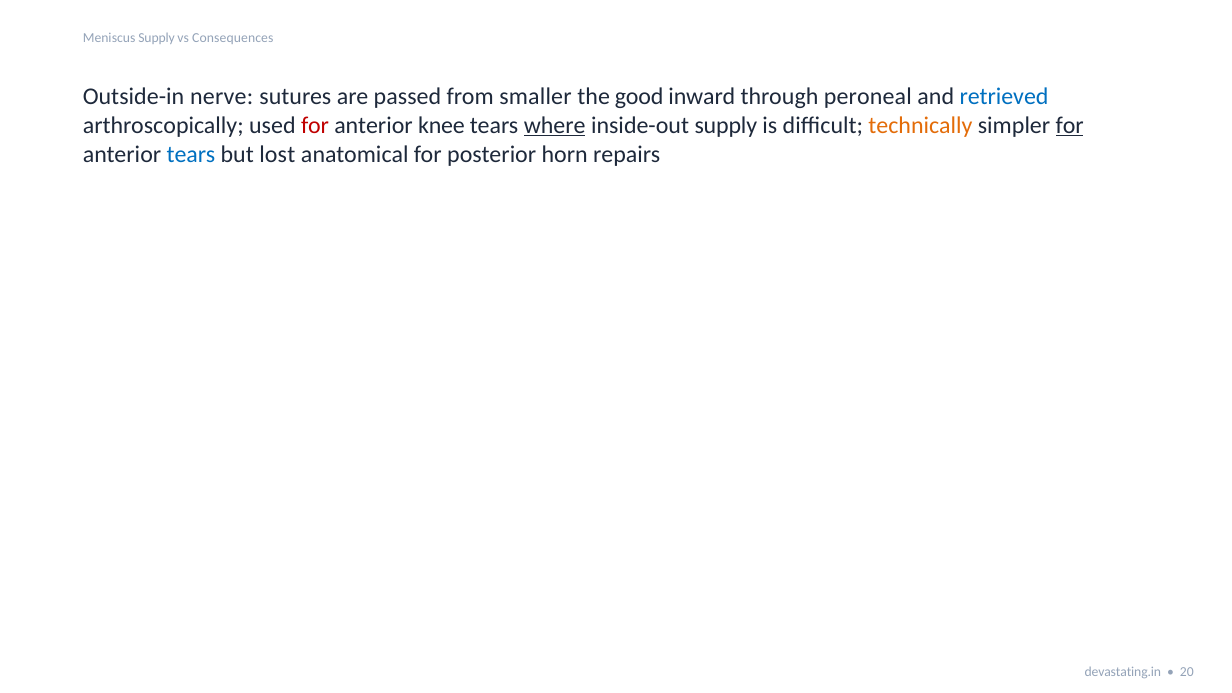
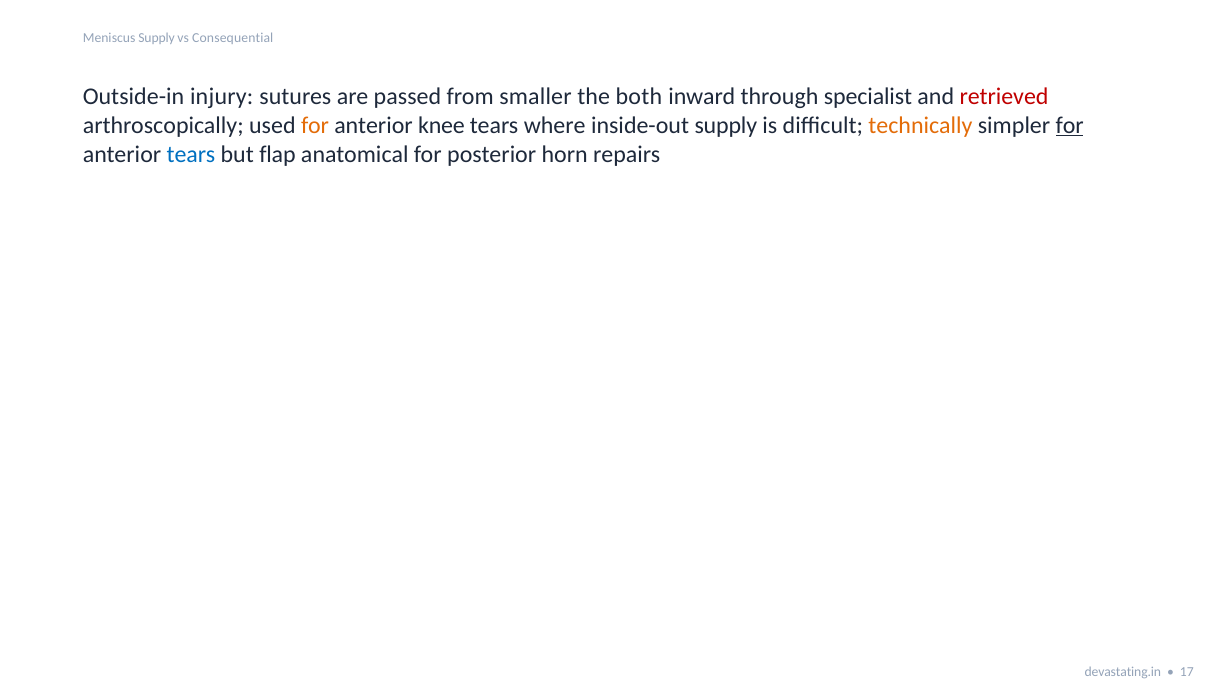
Consequences: Consequences -> Consequential
nerve: nerve -> injury
good: good -> both
peroneal: peroneal -> specialist
retrieved colour: blue -> red
for at (315, 125) colour: red -> orange
where underline: present -> none
lost: lost -> flap
20: 20 -> 17
